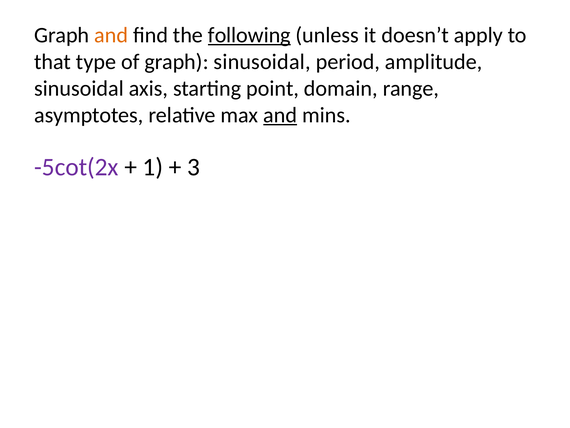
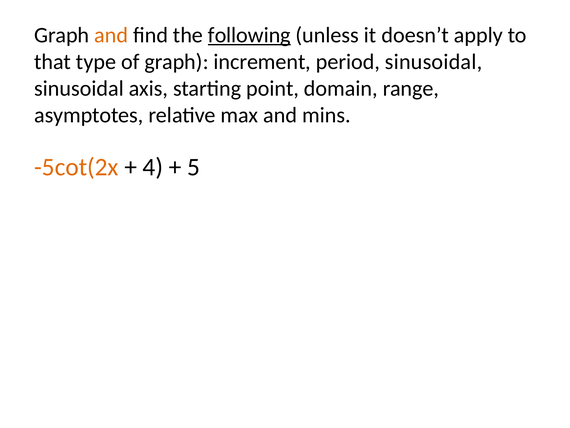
graph sinusoidal: sinusoidal -> increment
period amplitude: amplitude -> sinusoidal
and at (280, 115) underline: present -> none
-5cot(2x colour: purple -> orange
1: 1 -> 4
3: 3 -> 5
